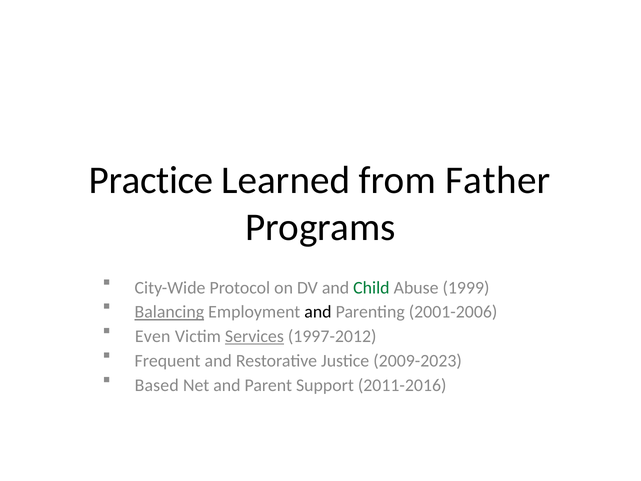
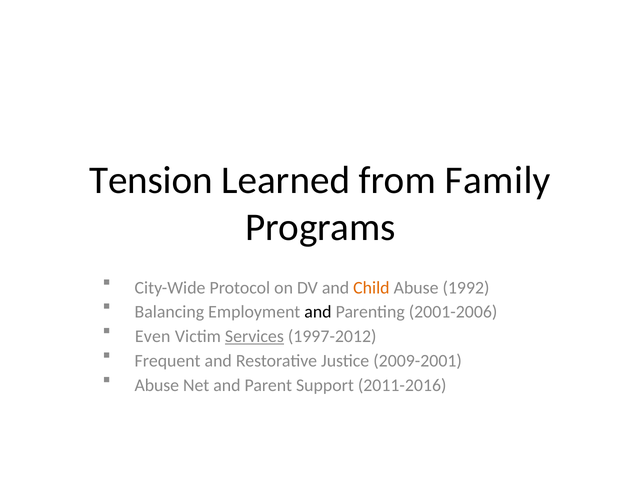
Practice: Practice -> Tension
Father: Father -> Family
Child colour: green -> orange
1999: 1999 -> 1992
Balancing underline: present -> none
2009-2023: 2009-2023 -> 2009-2001
Based at (157, 385): Based -> Abuse
